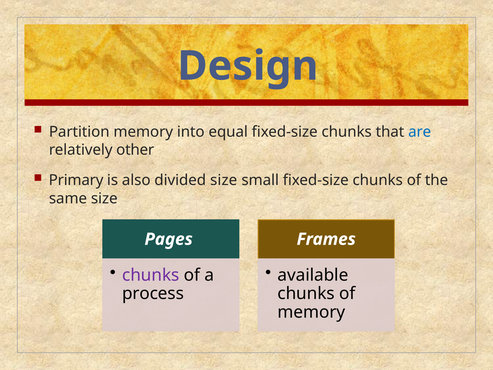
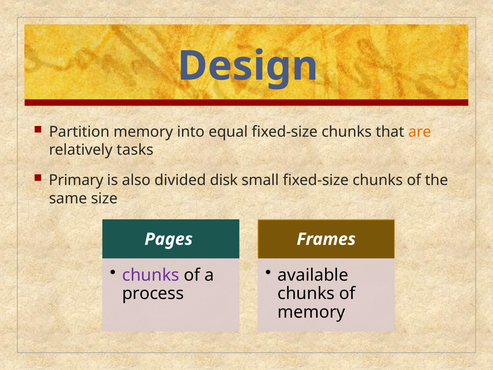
are colour: blue -> orange
other: other -> tasks
divided size: size -> disk
